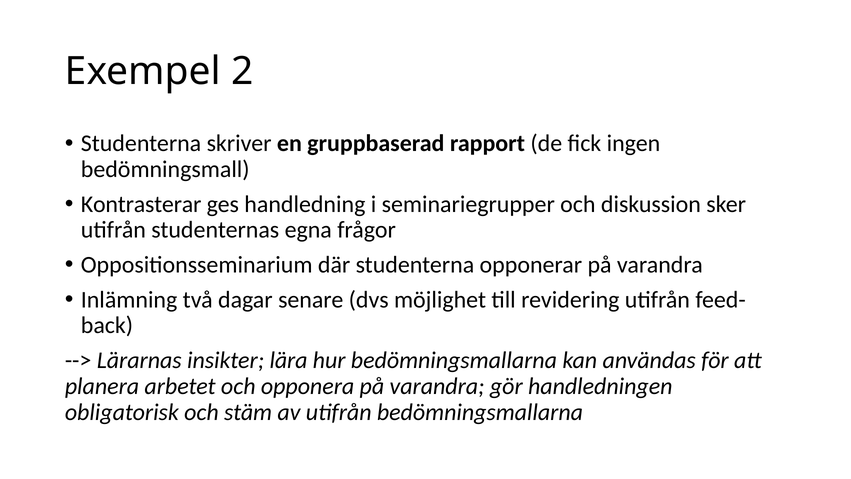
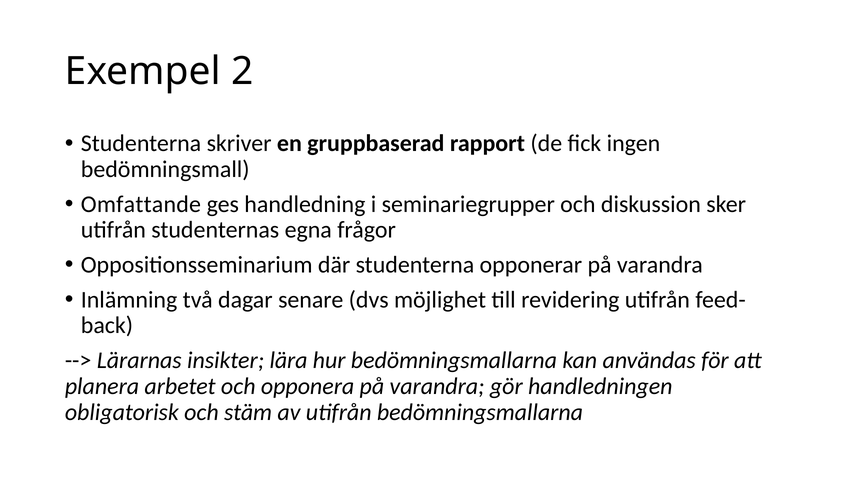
Kontrasterar: Kontrasterar -> Omfattande
